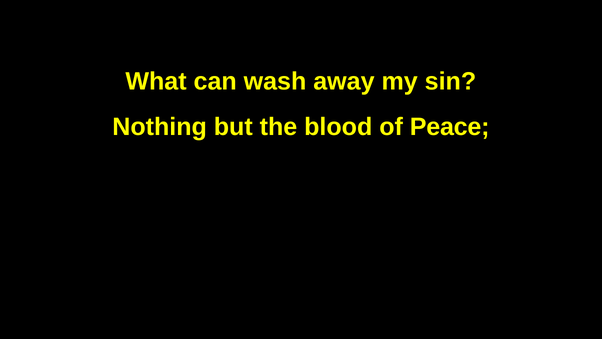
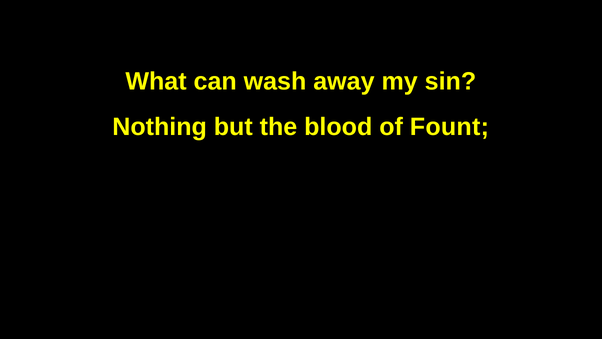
Peace: Peace -> Fount
